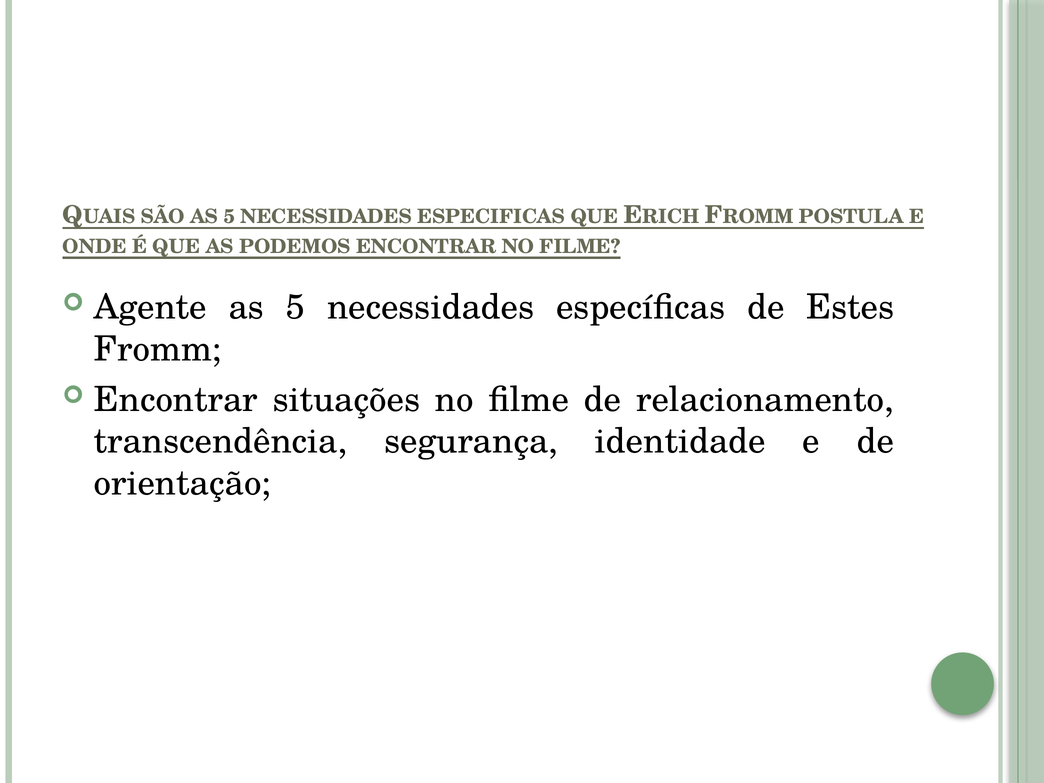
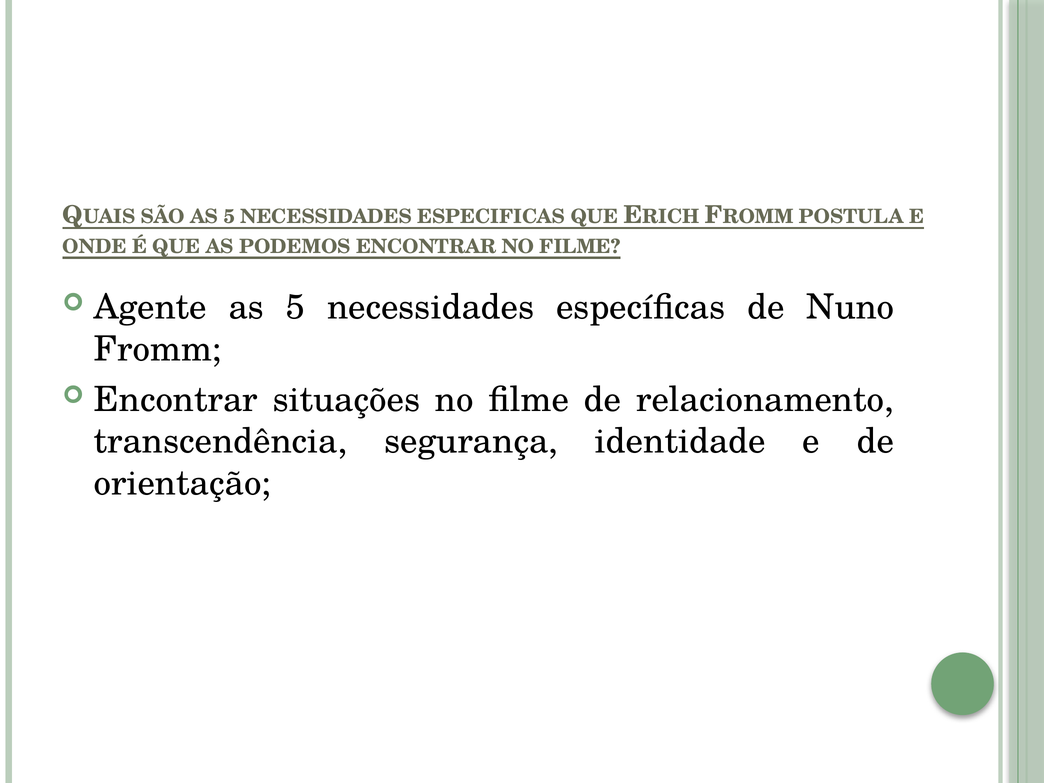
Estes: Estes -> Nuno
